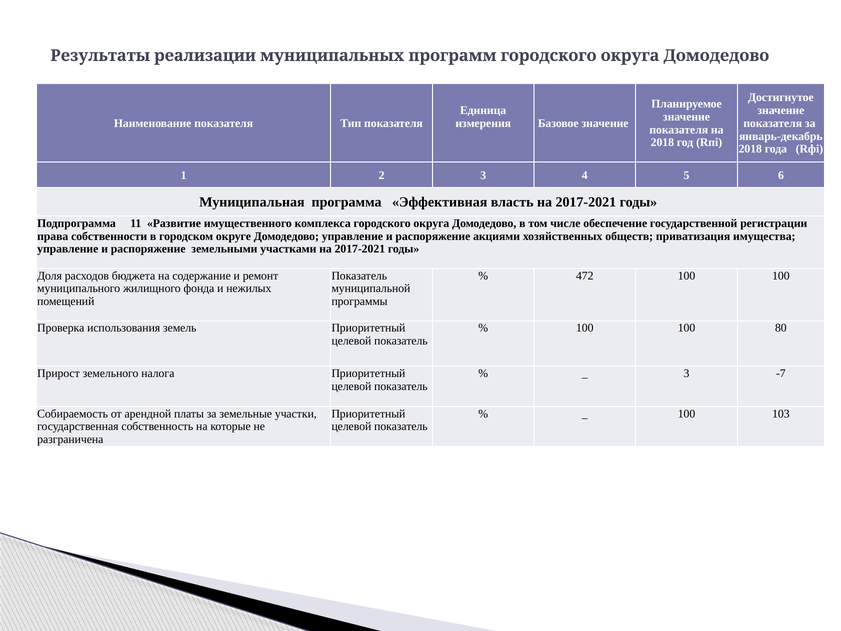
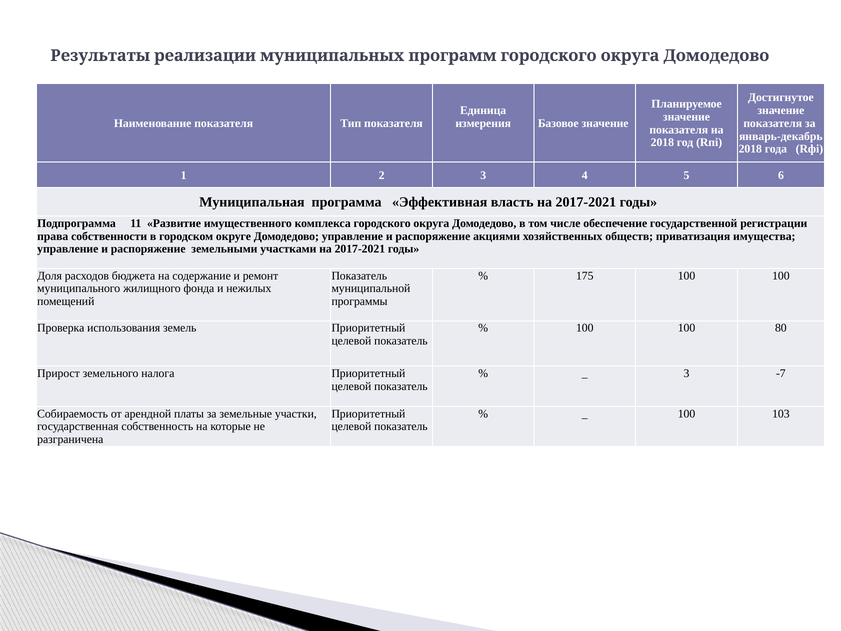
472: 472 -> 175
